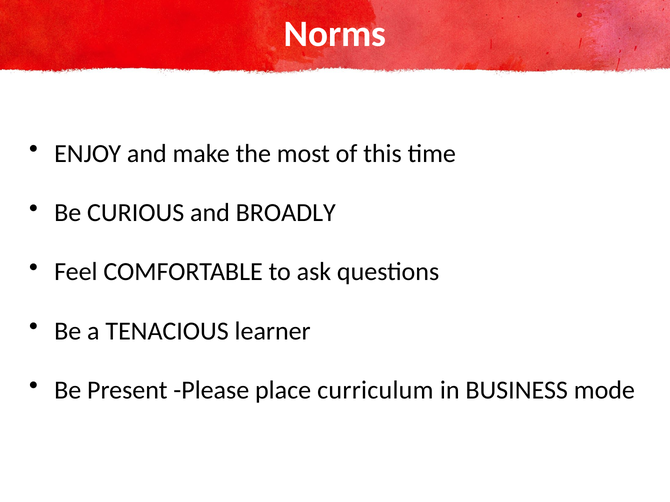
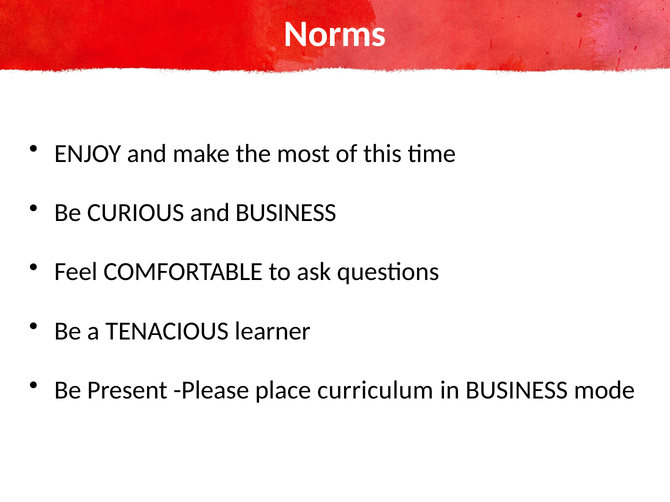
and BROADLY: BROADLY -> BUSINESS
